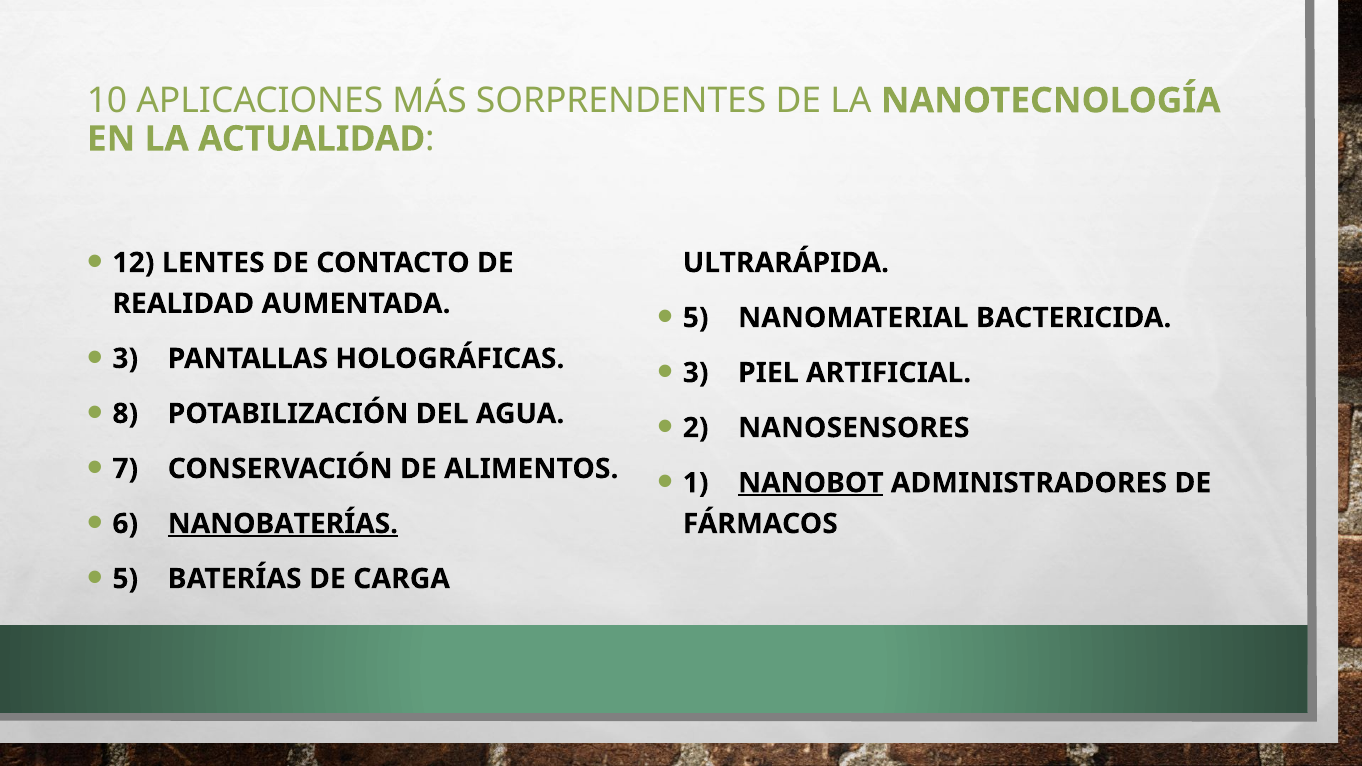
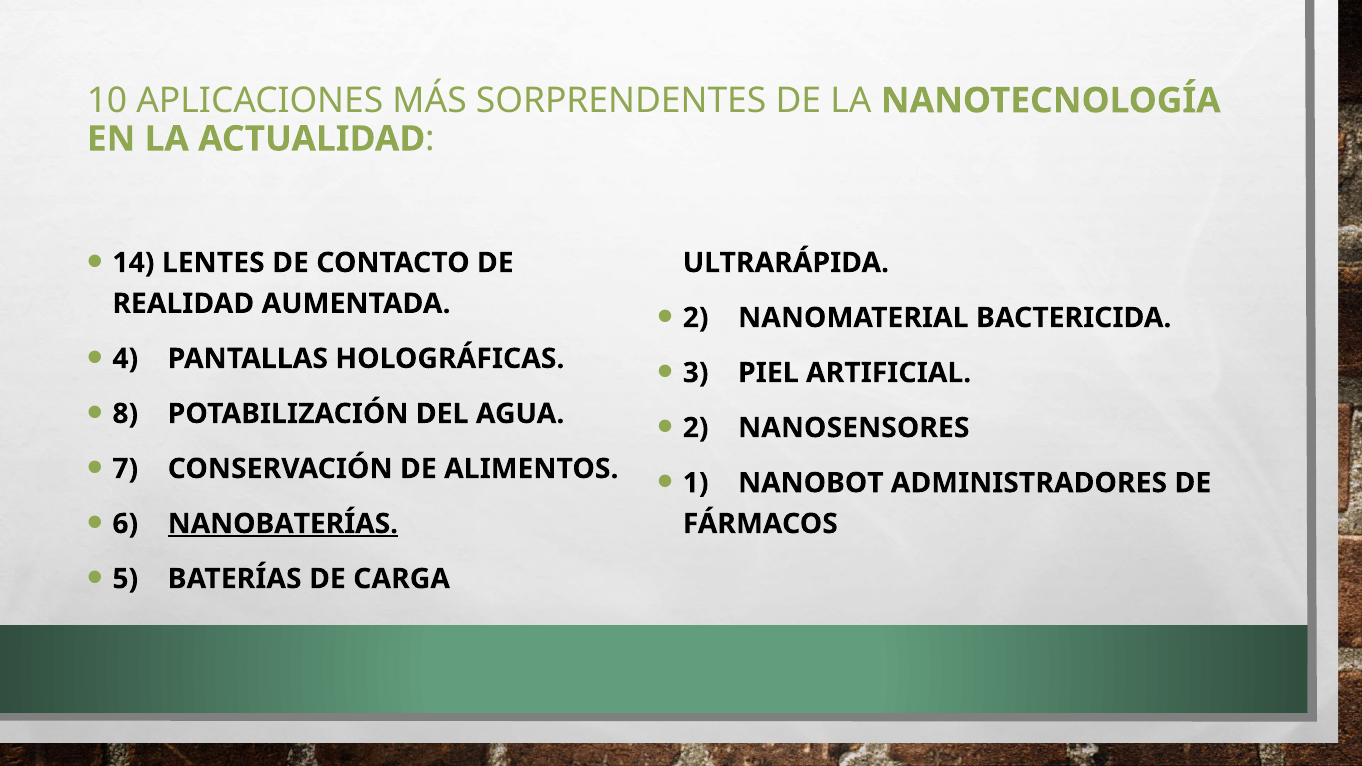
12: 12 -> 14
5 at (696, 318): 5 -> 2
3 at (125, 359): 3 -> 4
NANOBOT underline: present -> none
